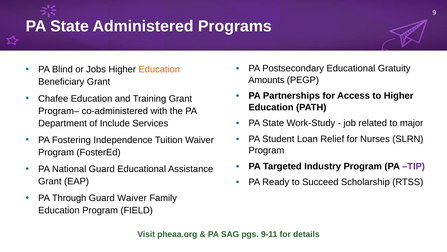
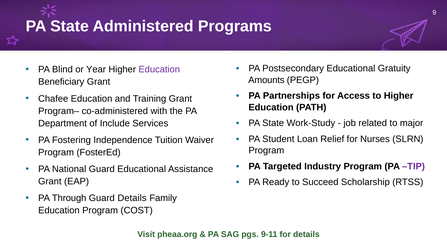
Jobs: Jobs -> Year
Education at (159, 69) colour: orange -> purple
Guard Waiver: Waiver -> Details
FIELD: FIELD -> COST
